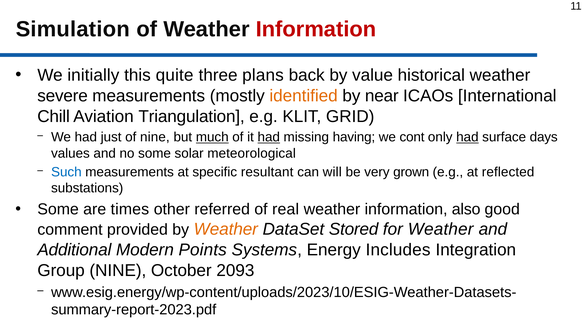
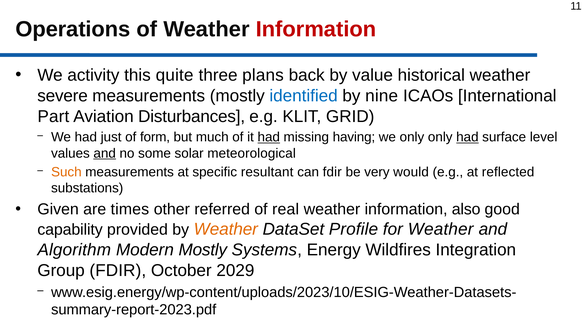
Simulation: Simulation -> Operations
initially: initially -> activity
identified colour: orange -> blue
near: near -> nine
Chill: Chill -> Part
Triangulation: Triangulation -> Disturbances
of nine: nine -> form
much underline: present -> none
we cont: cont -> only
days: days -> level
and at (105, 153) underline: none -> present
Such colour: blue -> orange
can will: will -> fdir
grown: grown -> would
Some at (58, 209): Some -> Given
comment: comment -> capability
Stored: Stored -> Profile
Additional: Additional -> Algorithm
Modern Points: Points -> Mostly
Includes: Includes -> Wildfires
Group NINE: NINE -> FDIR
2093: 2093 -> 2029
